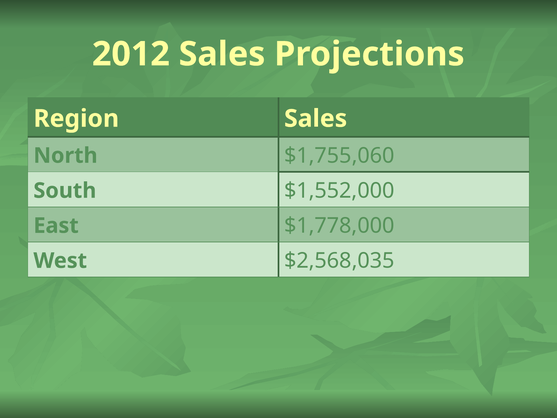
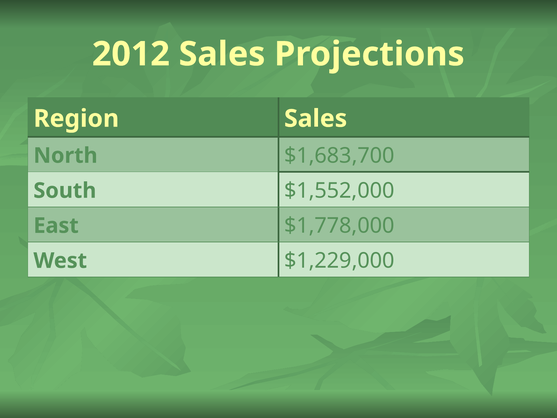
$1,755,060: $1,755,060 -> $1,683,700
$2,568,035: $2,568,035 -> $1,229,000
